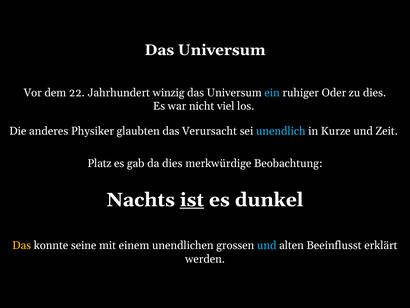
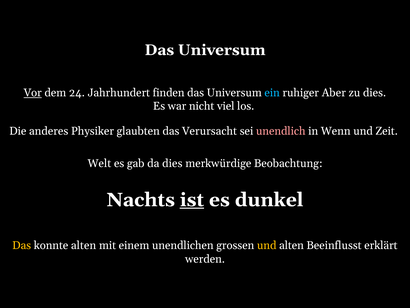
Vor underline: none -> present
22: 22 -> 24
winzig: winzig -> finden
Oder: Oder -> Aber
unendlich colour: light blue -> pink
Kurze: Kurze -> Wenn
Platz: Platz -> Welt
konnte seine: seine -> alten
und at (267, 245) colour: light blue -> yellow
